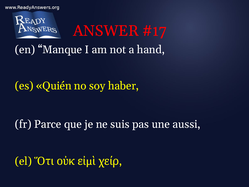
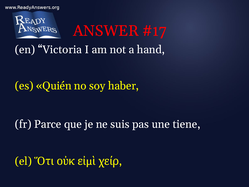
Manque: Manque -> Victoria
aussi: aussi -> tiene
